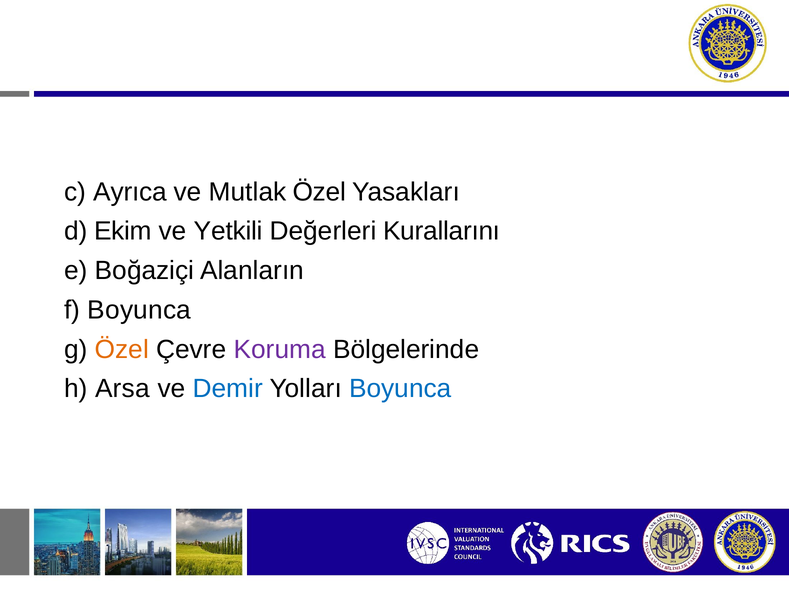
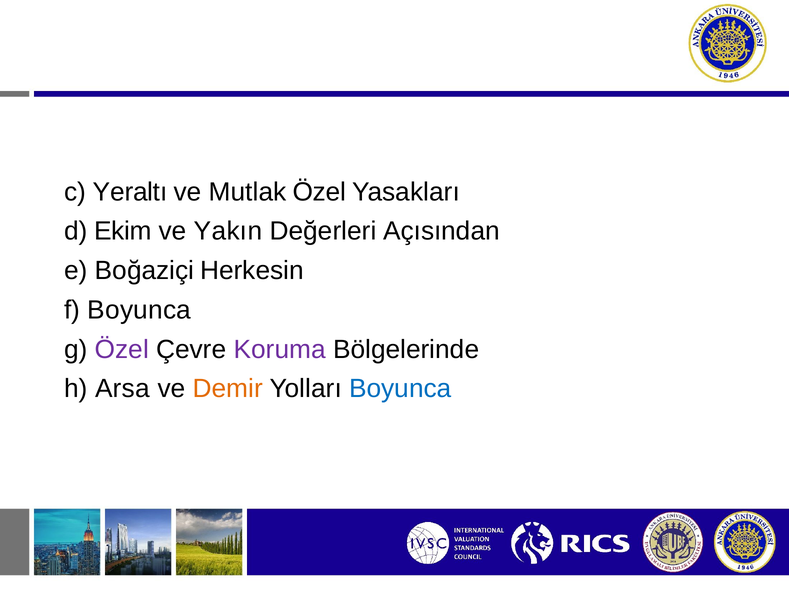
Ayrıca: Ayrıca -> Yeraltı
Yetkili: Yetkili -> Yakın
Kurallarını: Kurallarını -> Açısından
Alanların: Alanların -> Herkesin
Özel at (122, 349) colour: orange -> purple
Demir colour: blue -> orange
